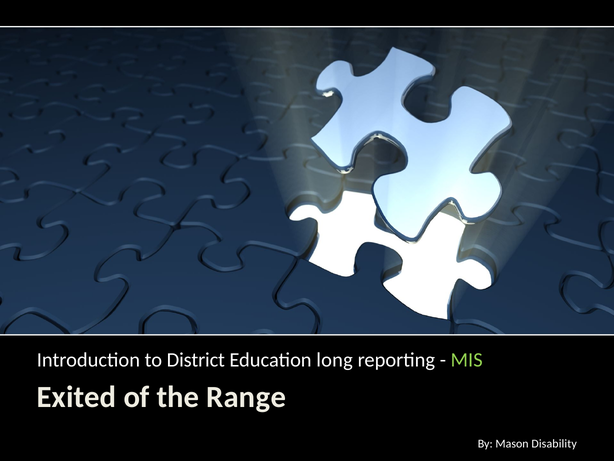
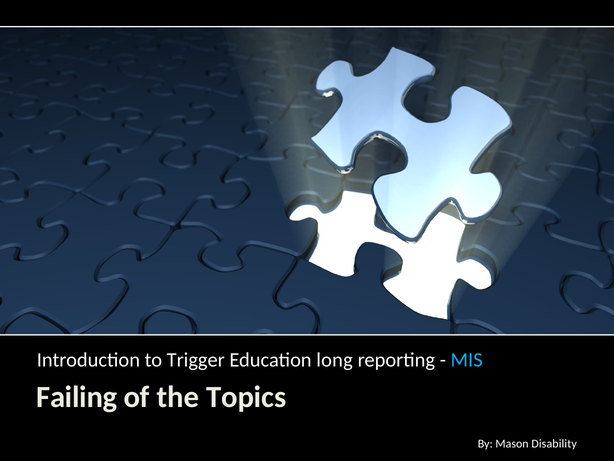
District: District -> Trigger
MIS colour: light green -> light blue
Exited: Exited -> Failing
Range: Range -> Topics
